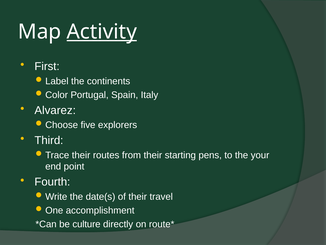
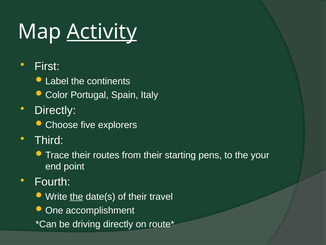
Alvarez at (55, 110): Alvarez -> Directly
the at (76, 196) underline: none -> present
culture: culture -> driving
